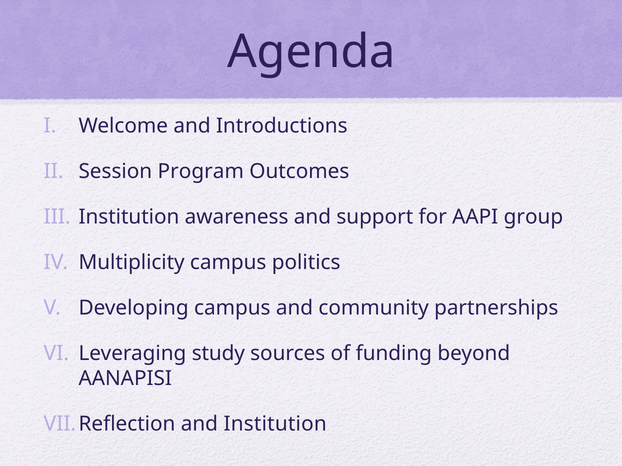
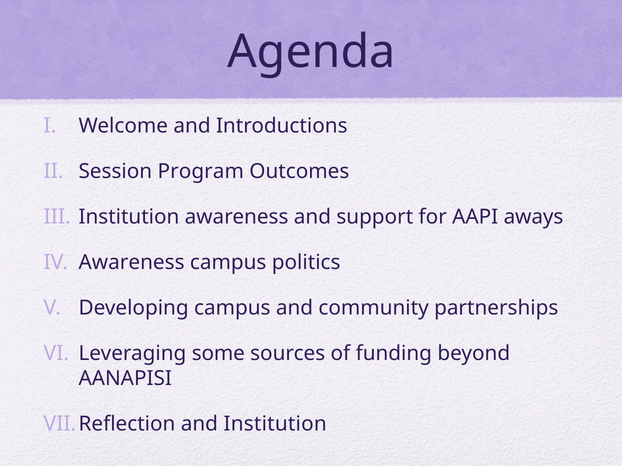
group: group -> aways
Multiplicity at (132, 263): Multiplicity -> Awareness
study: study -> some
